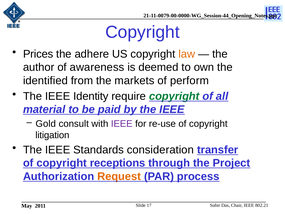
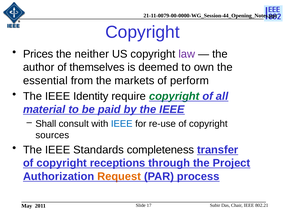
adhere: adhere -> neither
law colour: orange -> purple
awareness: awareness -> themselves
identified: identified -> essential
Gold: Gold -> Shall
IEEE at (122, 124) colour: purple -> blue
litigation: litigation -> sources
consideration: consideration -> completeness
